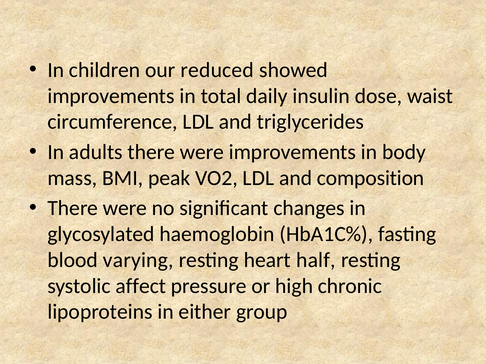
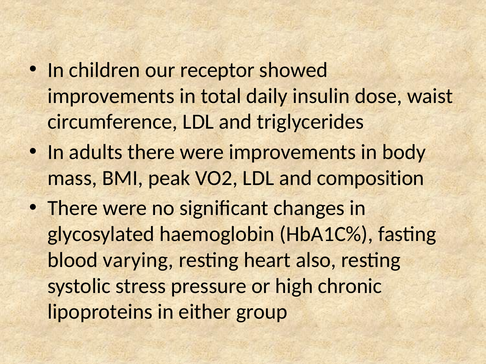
reduced: reduced -> receptor
half: half -> also
affect: affect -> stress
